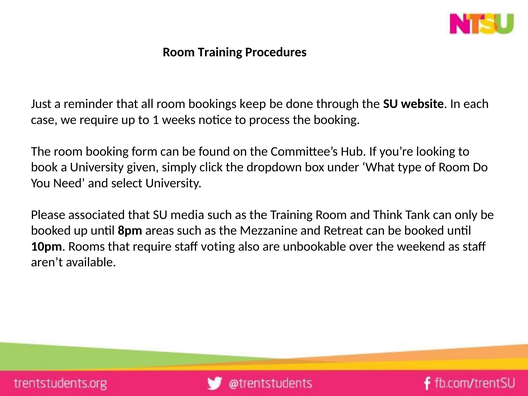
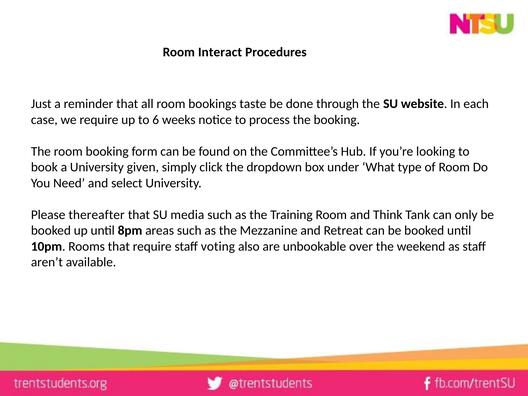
Room Training: Training -> Interact
keep: keep -> taste
1: 1 -> 6
associated: associated -> thereafter
